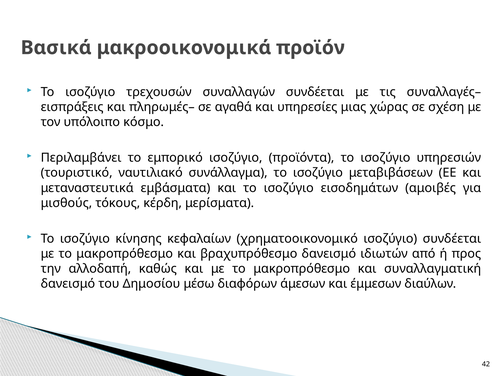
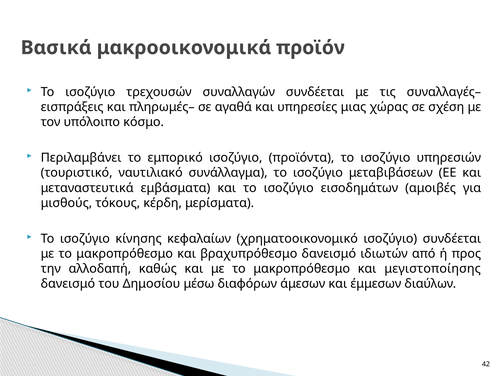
συναλλαγματική: συναλλαγματική -> μεγιστοποίησης
